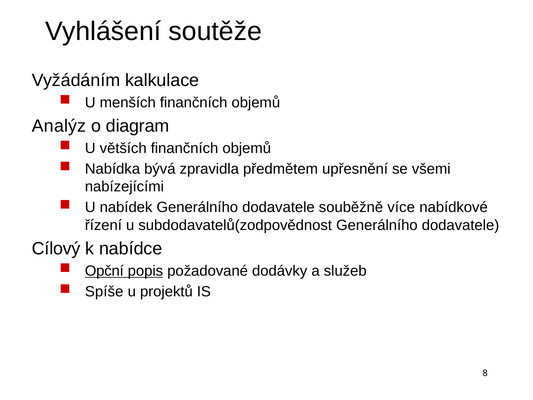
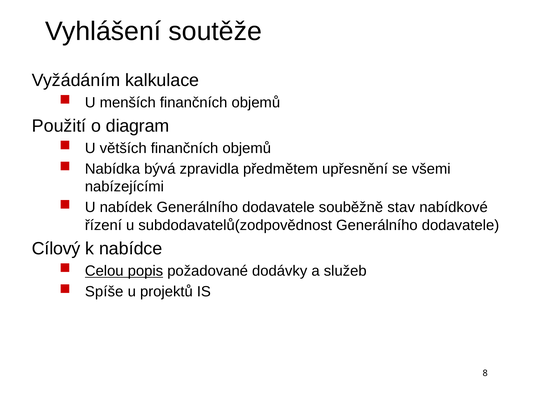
Analýz: Analýz -> Použití
více: více -> stav
Opční: Opční -> Celou
